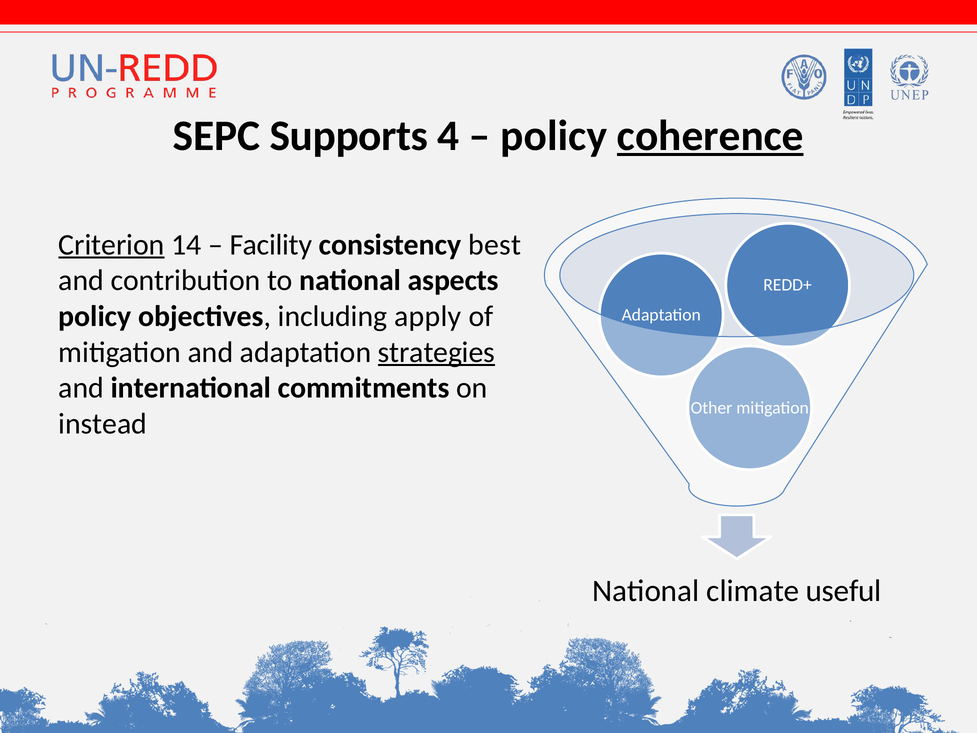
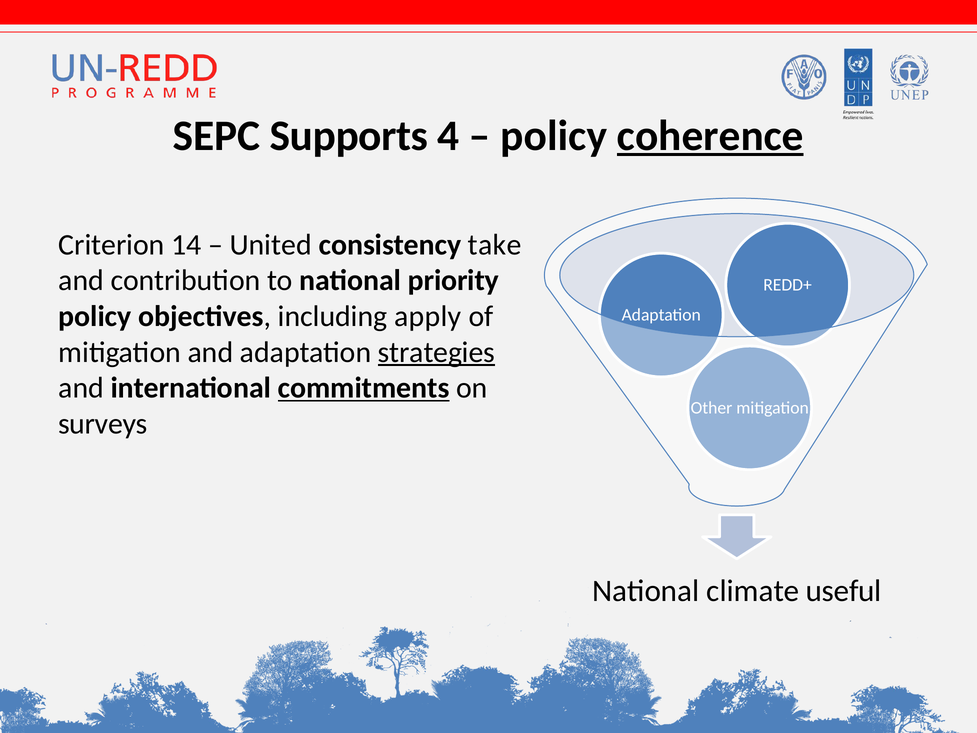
Criterion underline: present -> none
Facility: Facility -> United
best: best -> take
aspects: aspects -> priority
commitments underline: none -> present
instead: instead -> surveys
